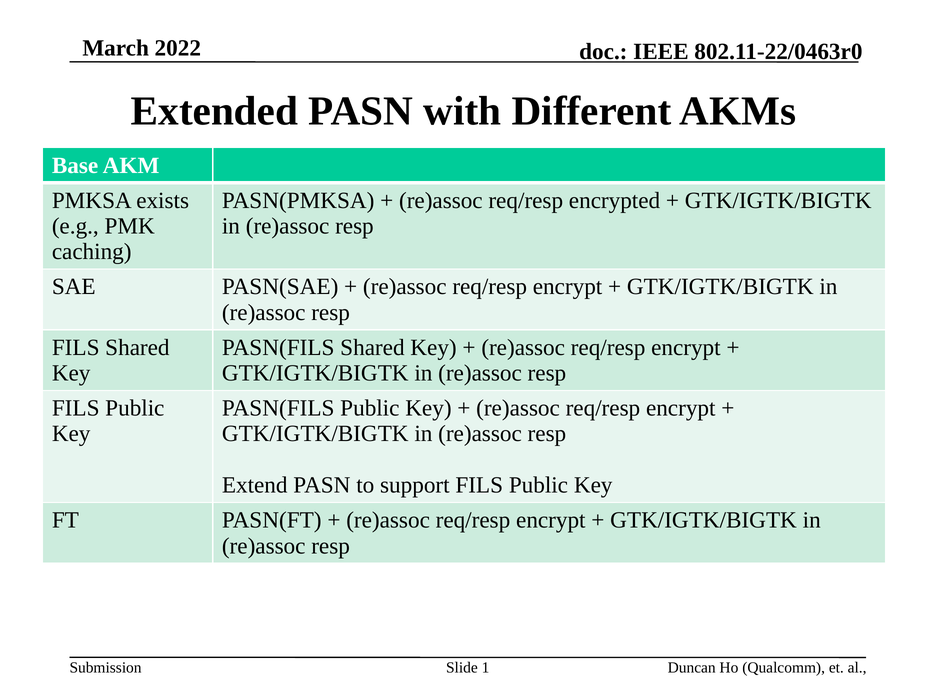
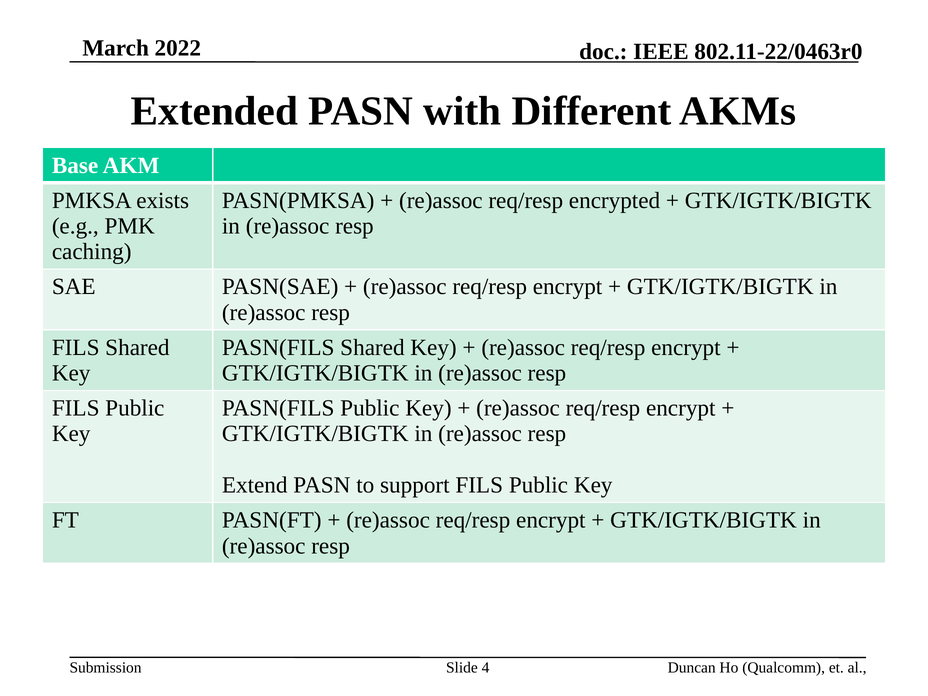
1: 1 -> 4
